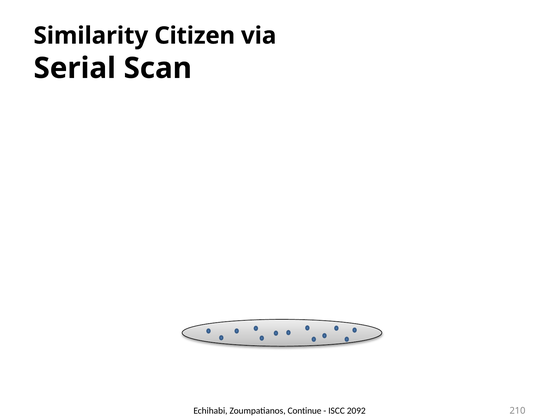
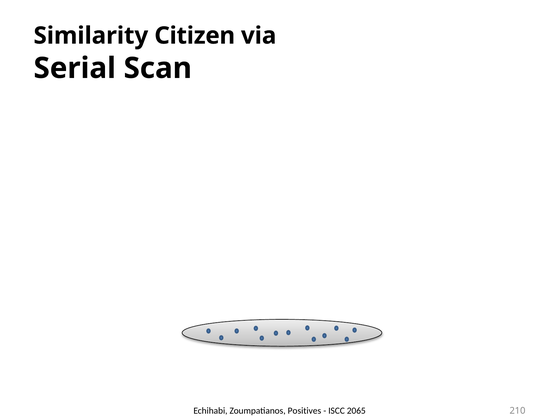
Continue: Continue -> Positives
2092: 2092 -> 2065
